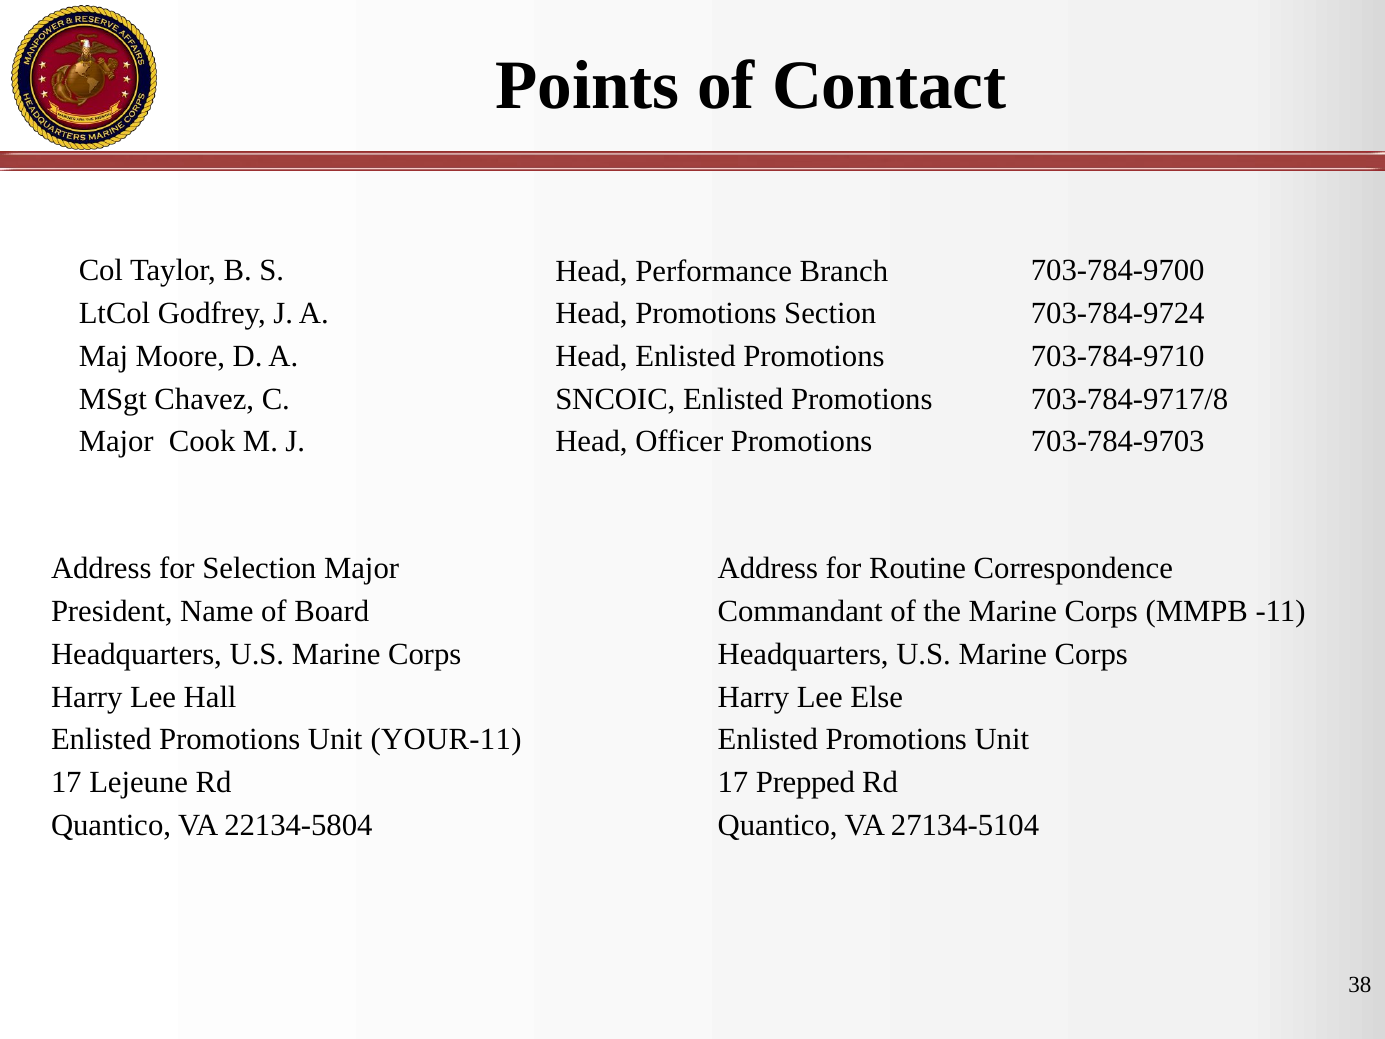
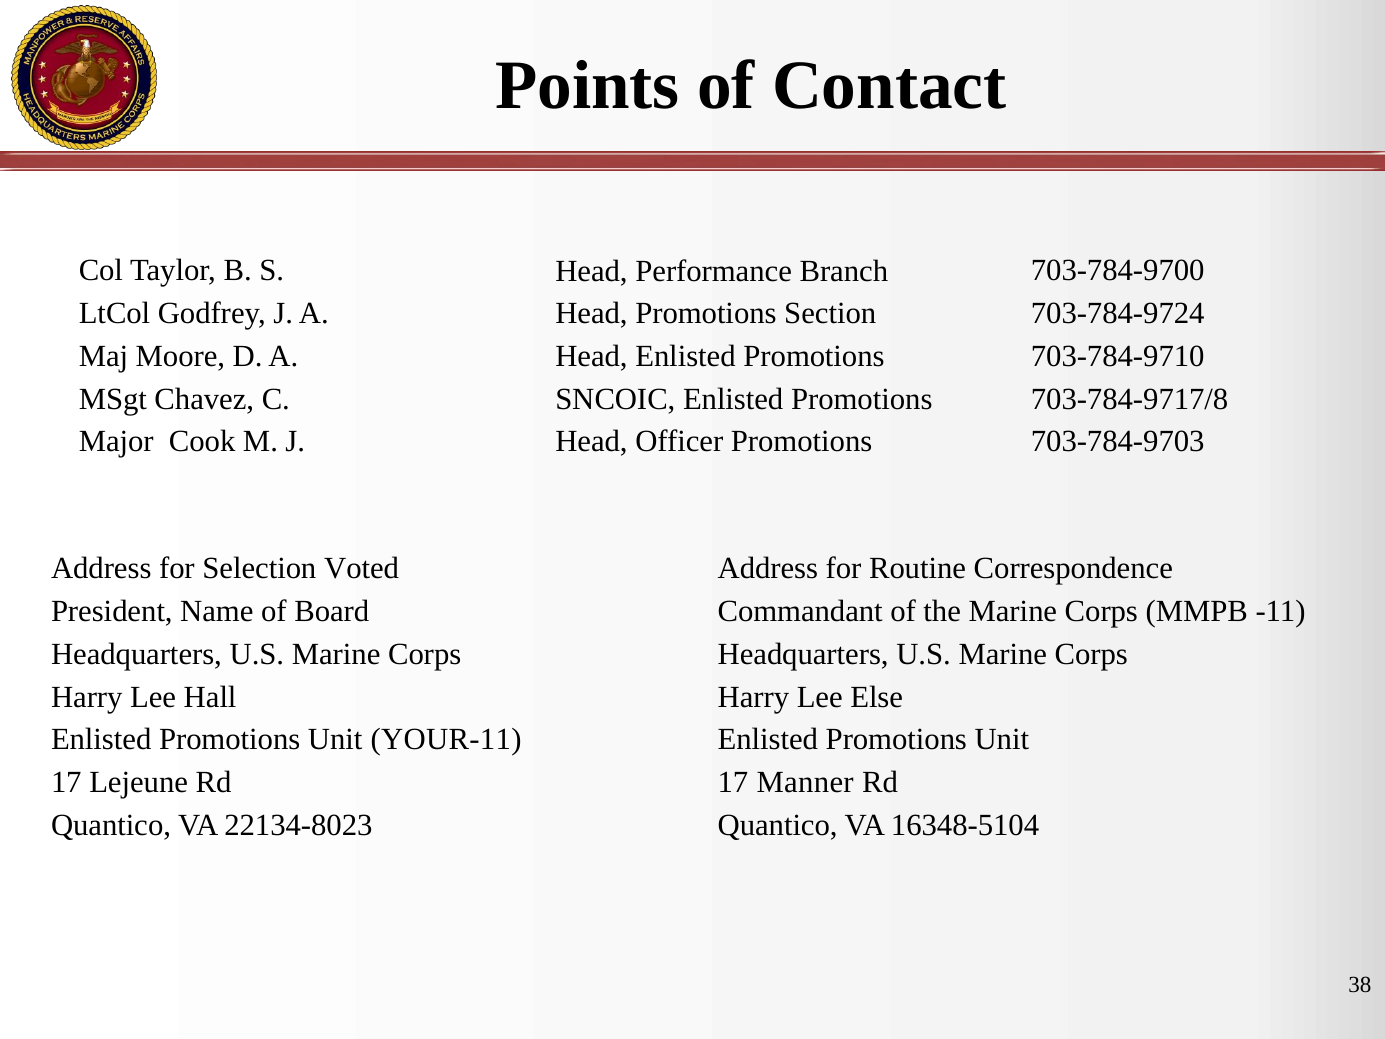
Selection Major: Major -> Voted
Prepped: Prepped -> Manner
22134-5804: 22134-5804 -> 22134-8023
27134-5104: 27134-5104 -> 16348-5104
